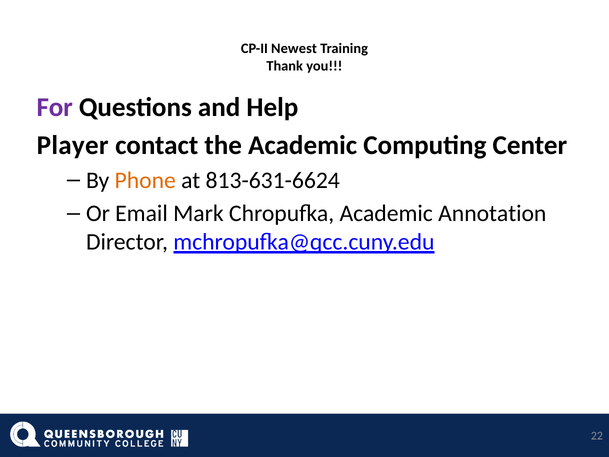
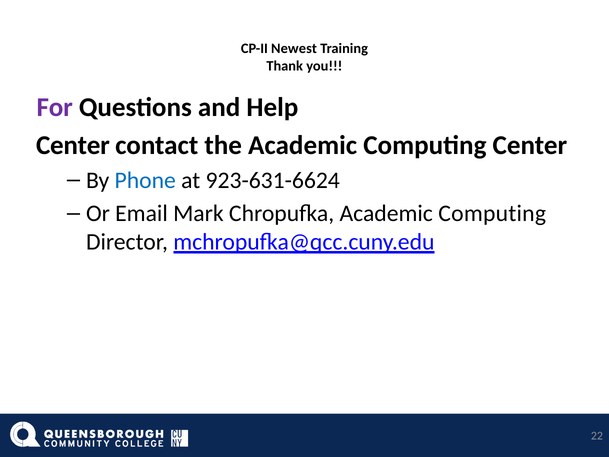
Player at (73, 145): Player -> Center
Phone colour: orange -> blue
813-631-6624: 813-631-6624 -> 923-631-6624
Chropufka Academic Annotation: Annotation -> Computing
